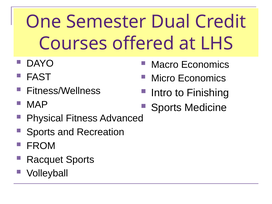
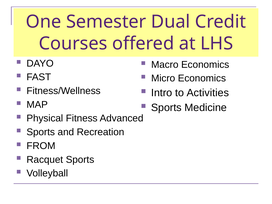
Finishing: Finishing -> Activities
